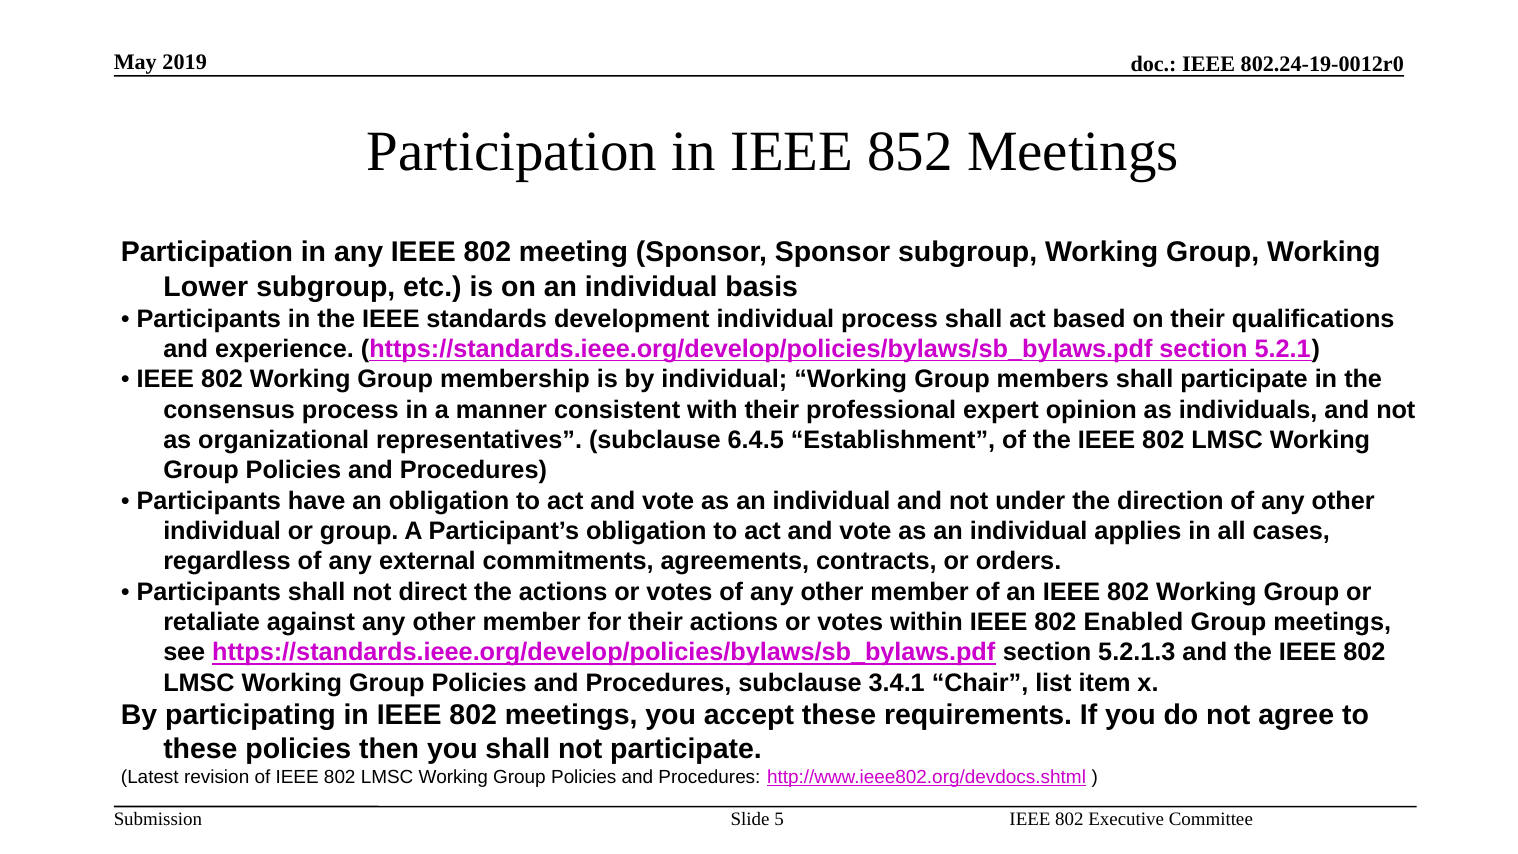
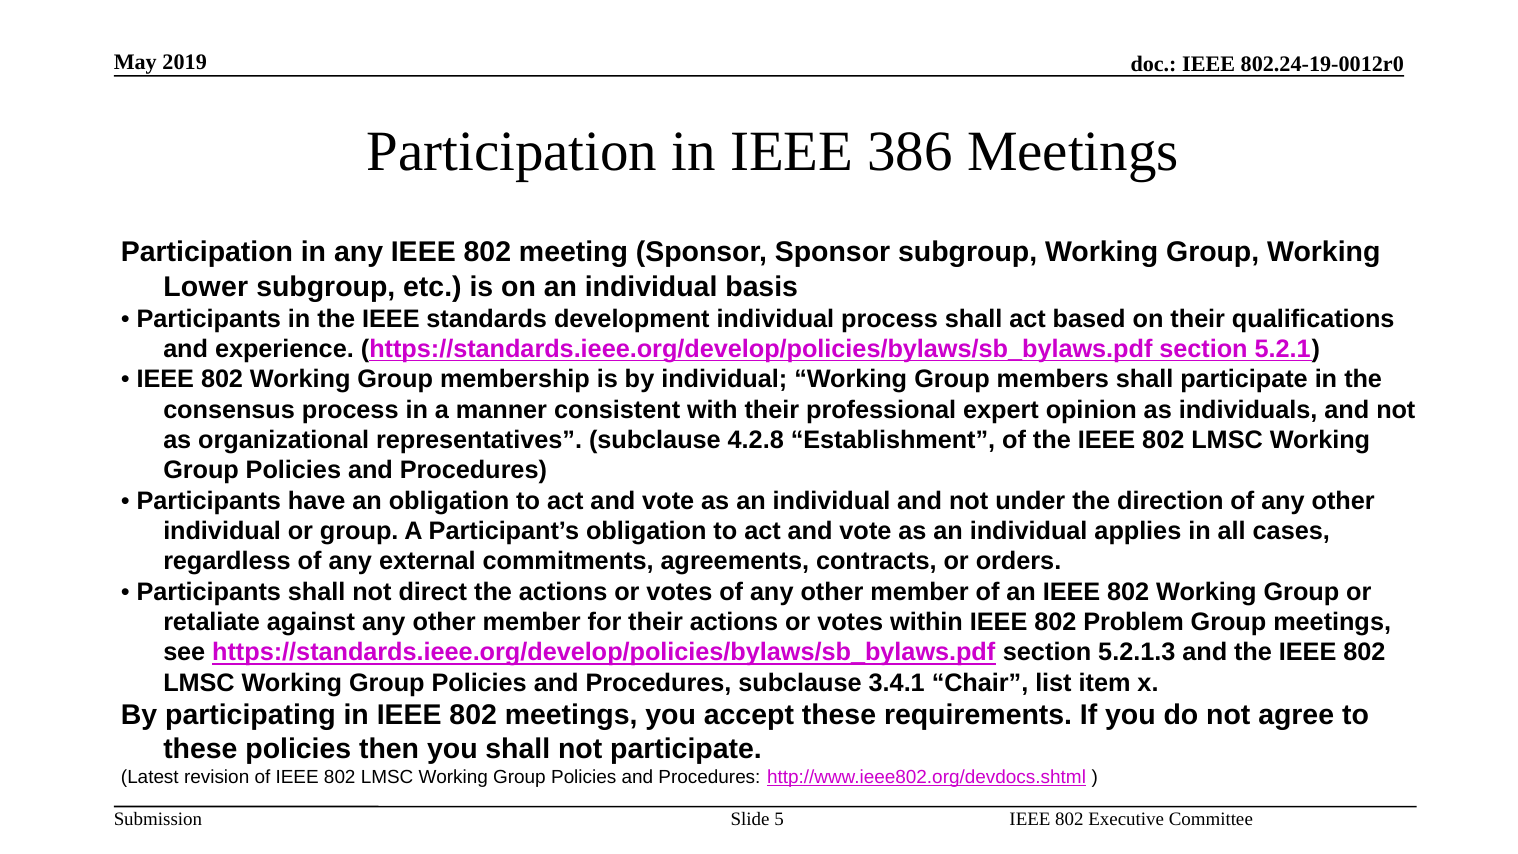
852: 852 -> 386
6.4.5: 6.4.5 -> 4.2.8
Enabled: Enabled -> Problem
